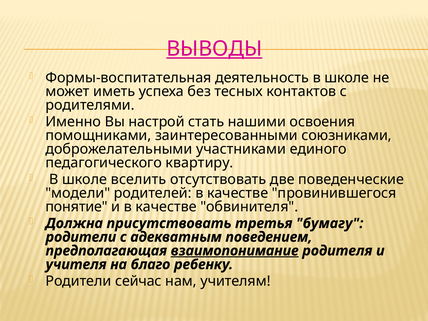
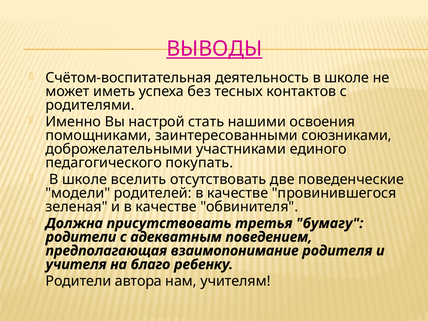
Формы-воспитательная: Формы-воспитательная -> Счётом-воспитательная
квартиру: квартиру -> покупать
понятие: понятие -> зеленая
взаимопонимание underline: present -> none
сейчас: сейчас -> автора
